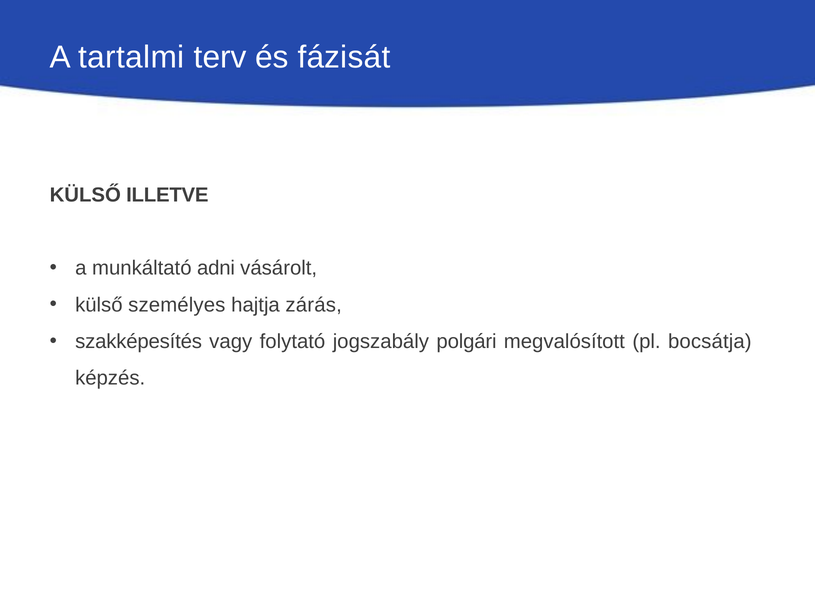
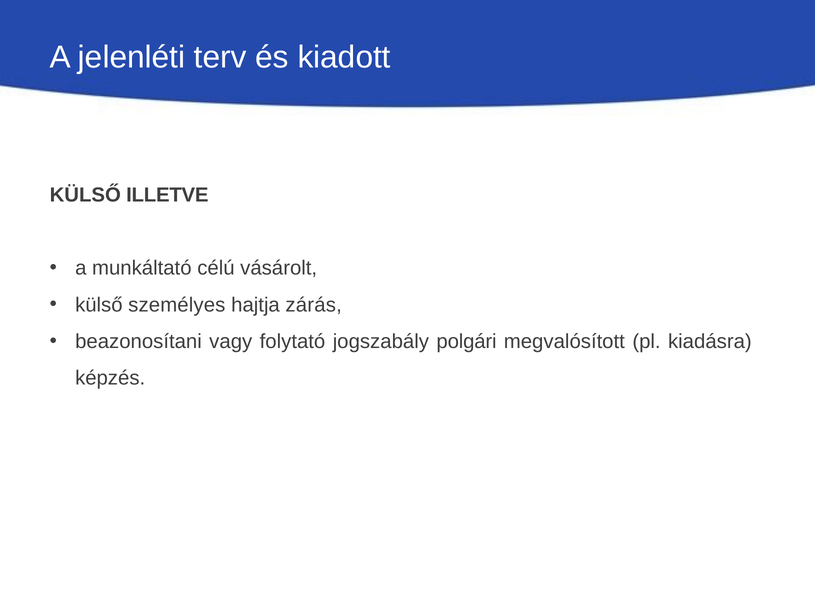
tartalmi: tartalmi -> jelenléti
fázisát: fázisát -> kiadott
adni: adni -> célú
szakképesítés: szakképesítés -> beazonosítani
bocsátja: bocsátja -> kiadásra
